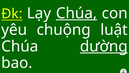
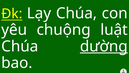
Chúa at (76, 13) underline: present -> none
